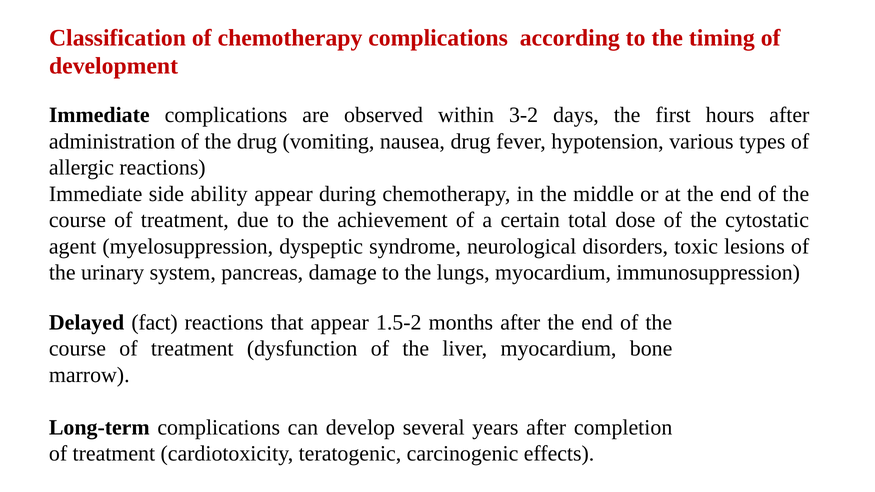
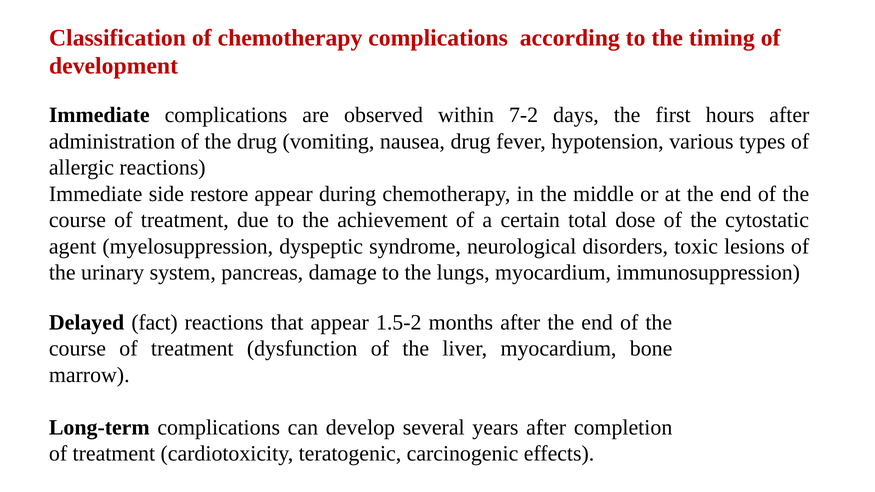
3-2: 3-2 -> 7-2
ability: ability -> restore
